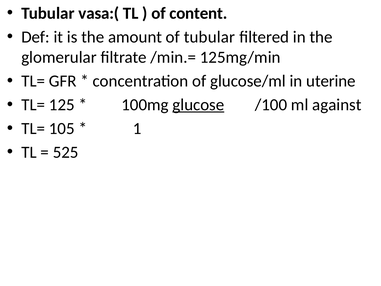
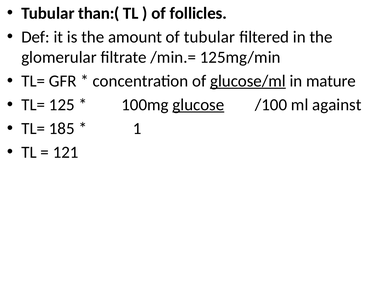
vasa:(: vasa:( -> than:(
content: content -> follicles
glucose/ml underline: none -> present
uterine: uterine -> mature
105: 105 -> 185
525: 525 -> 121
